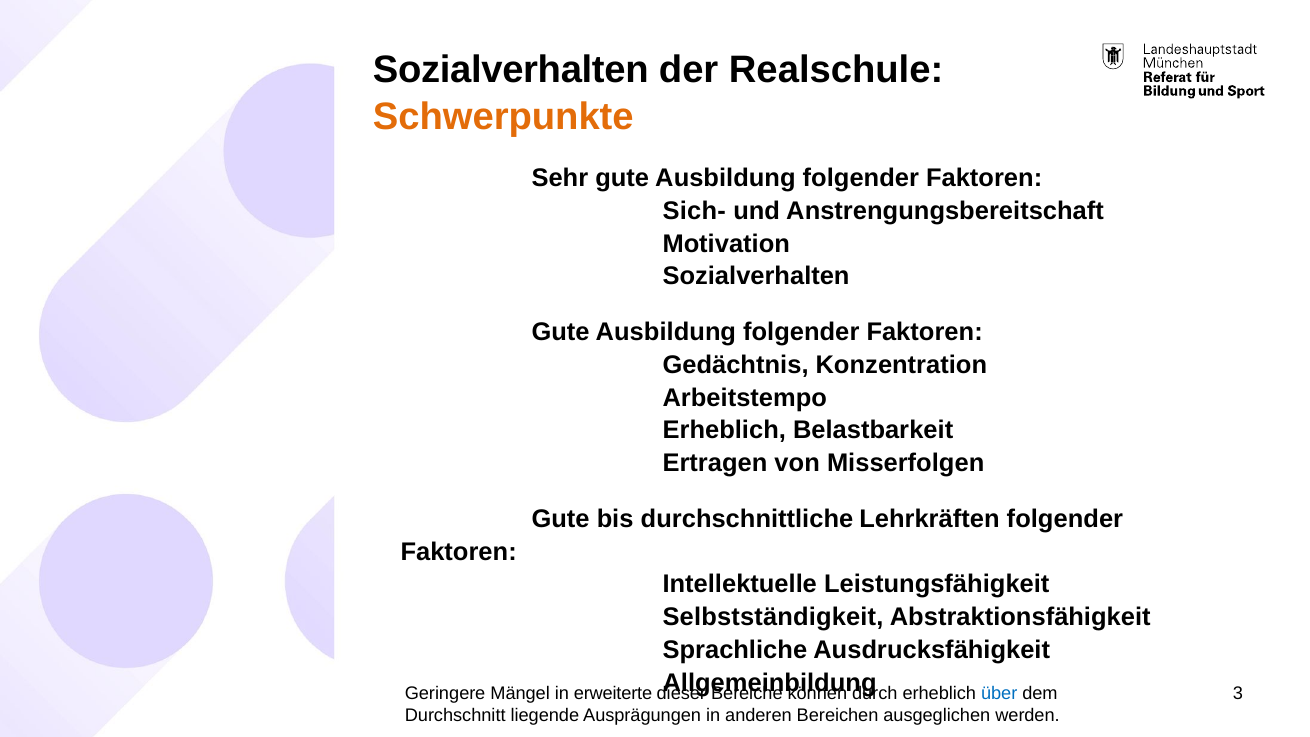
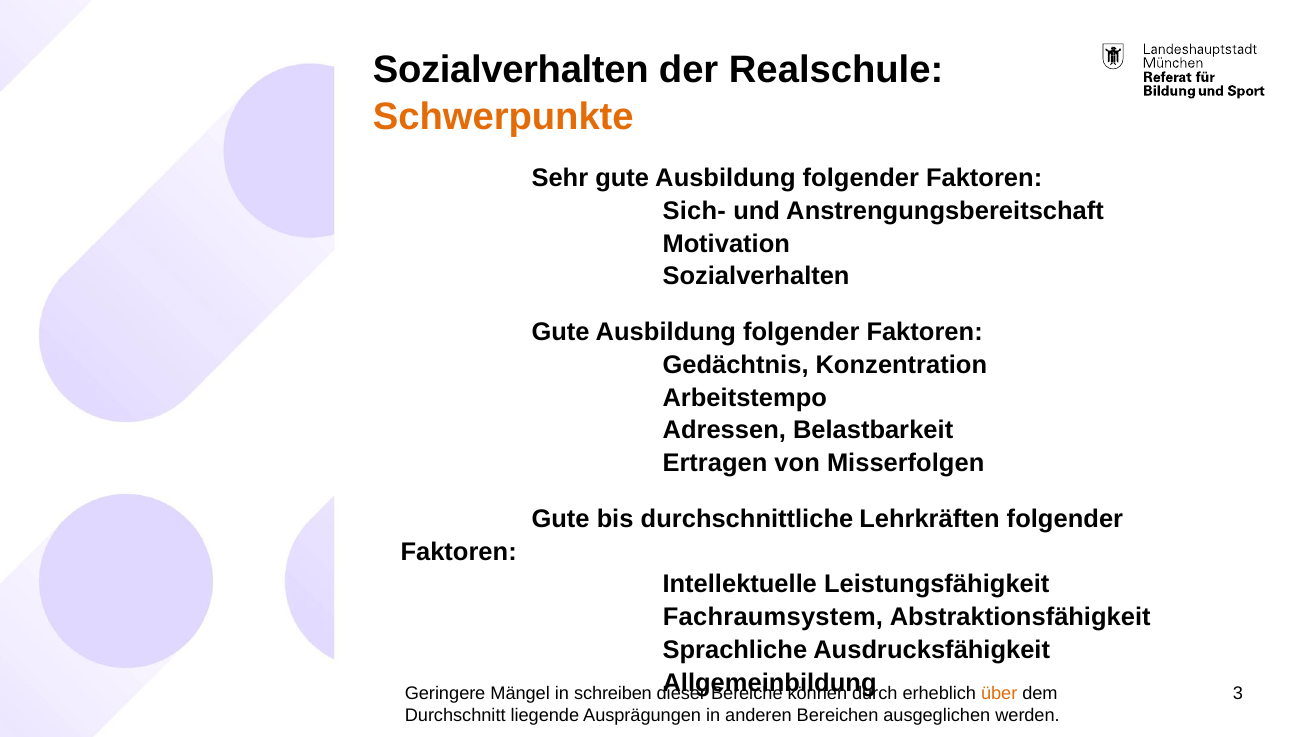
Erheblich at (724, 430): Erheblich -> Adressen
Selbstständigkeit: Selbstständigkeit -> Fachraumsystem
erweiterte: erweiterte -> schreiben
über colour: blue -> orange
